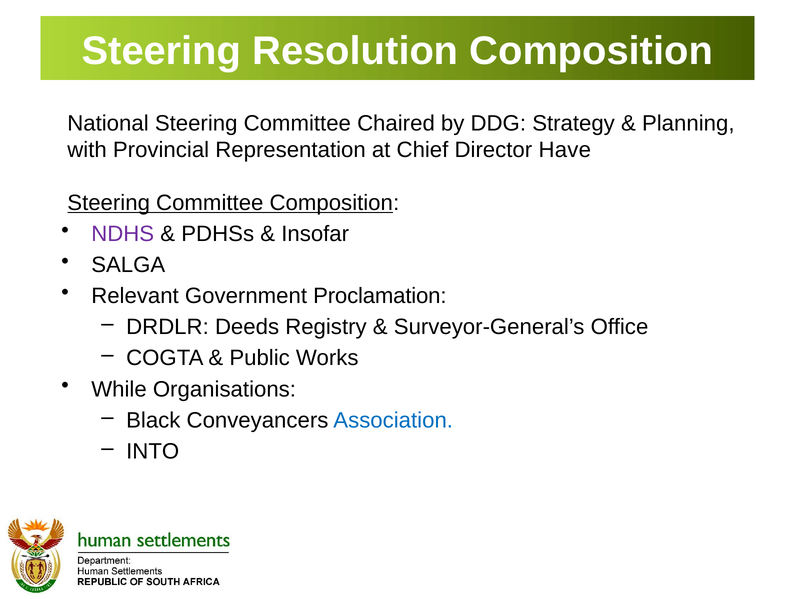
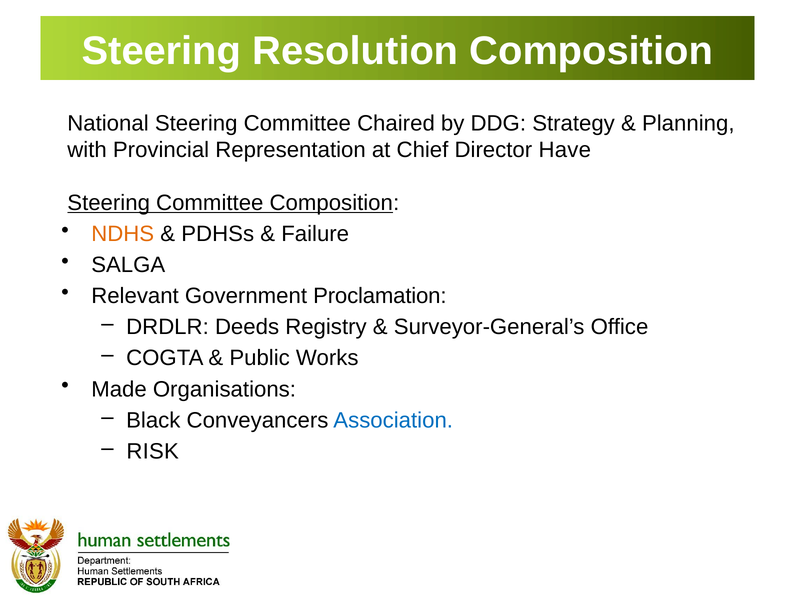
NDHS colour: purple -> orange
Insofar: Insofar -> Failure
While: While -> Made
INTO: INTO -> RISK
